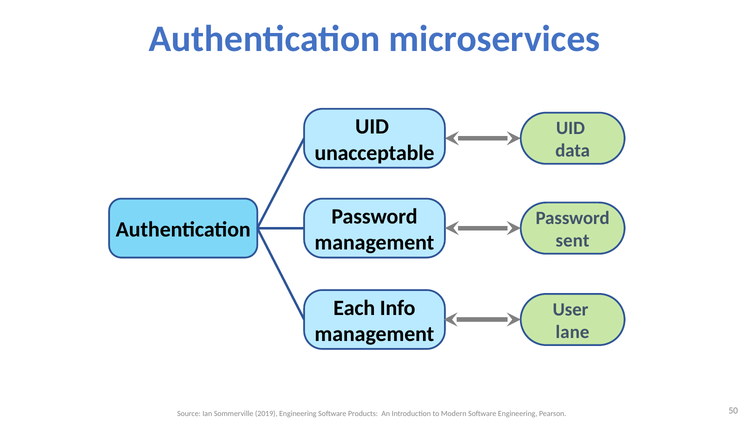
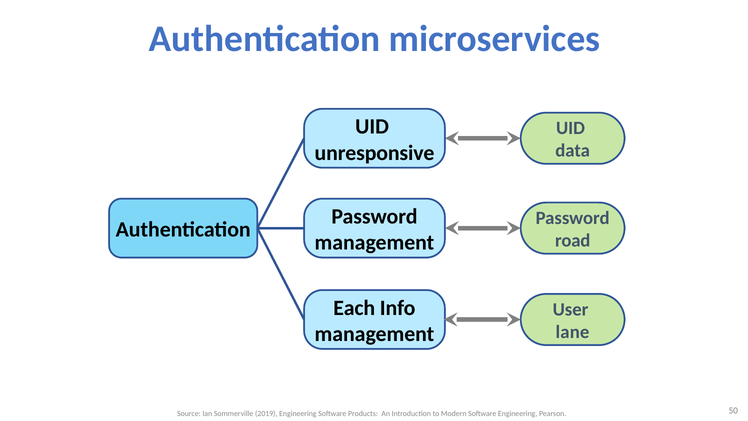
unacceptable: unacceptable -> unresponsive
sent: sent -> road
